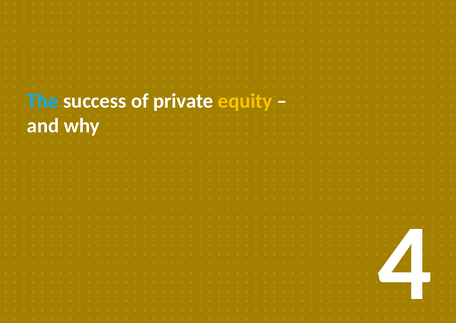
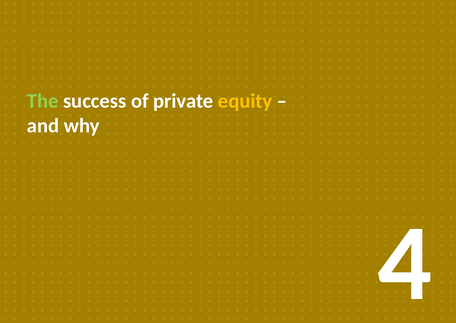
The colour: light blue -> light green
